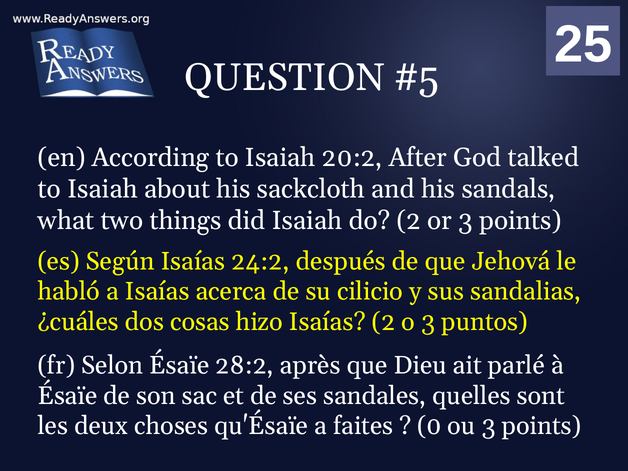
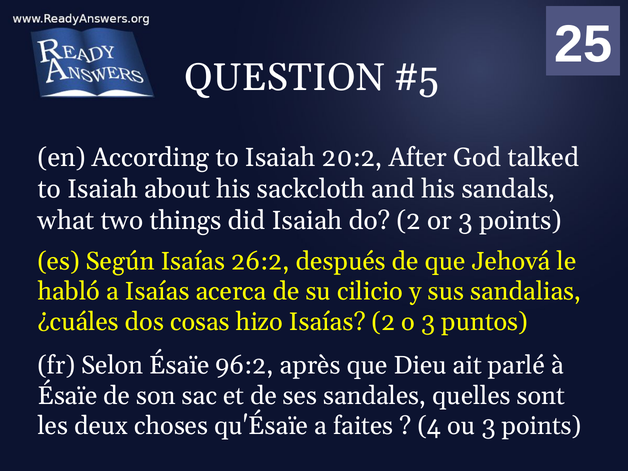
24:2: 24:2 -> 26:2
28:2: 28:2 -> 96:2
0: 0 -> 4
